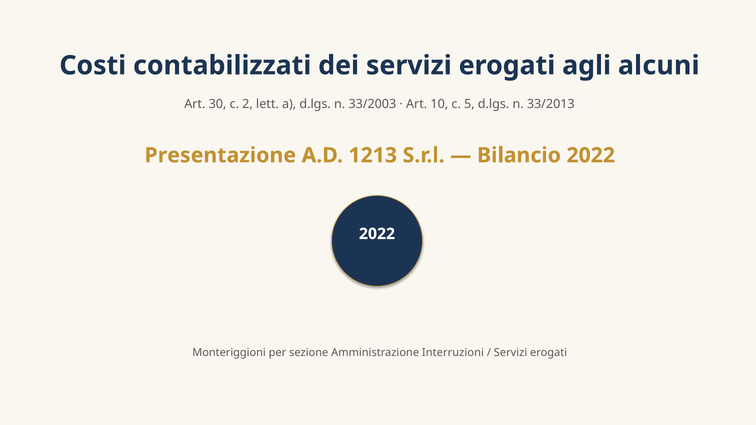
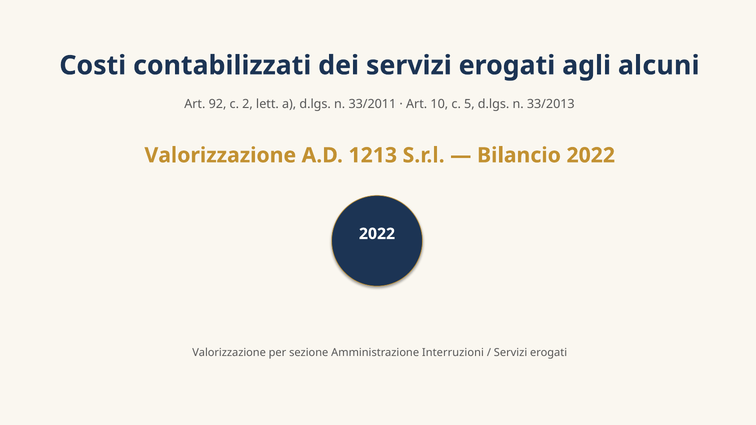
30: 30 -> 92
33/2003: 33/2003 -> 33/2011
Presentazione at (220, 155): Presentazione -> Valorizzazione
Monteriggioni at (229, 353): Monteriggioni -> Valorizzazione
